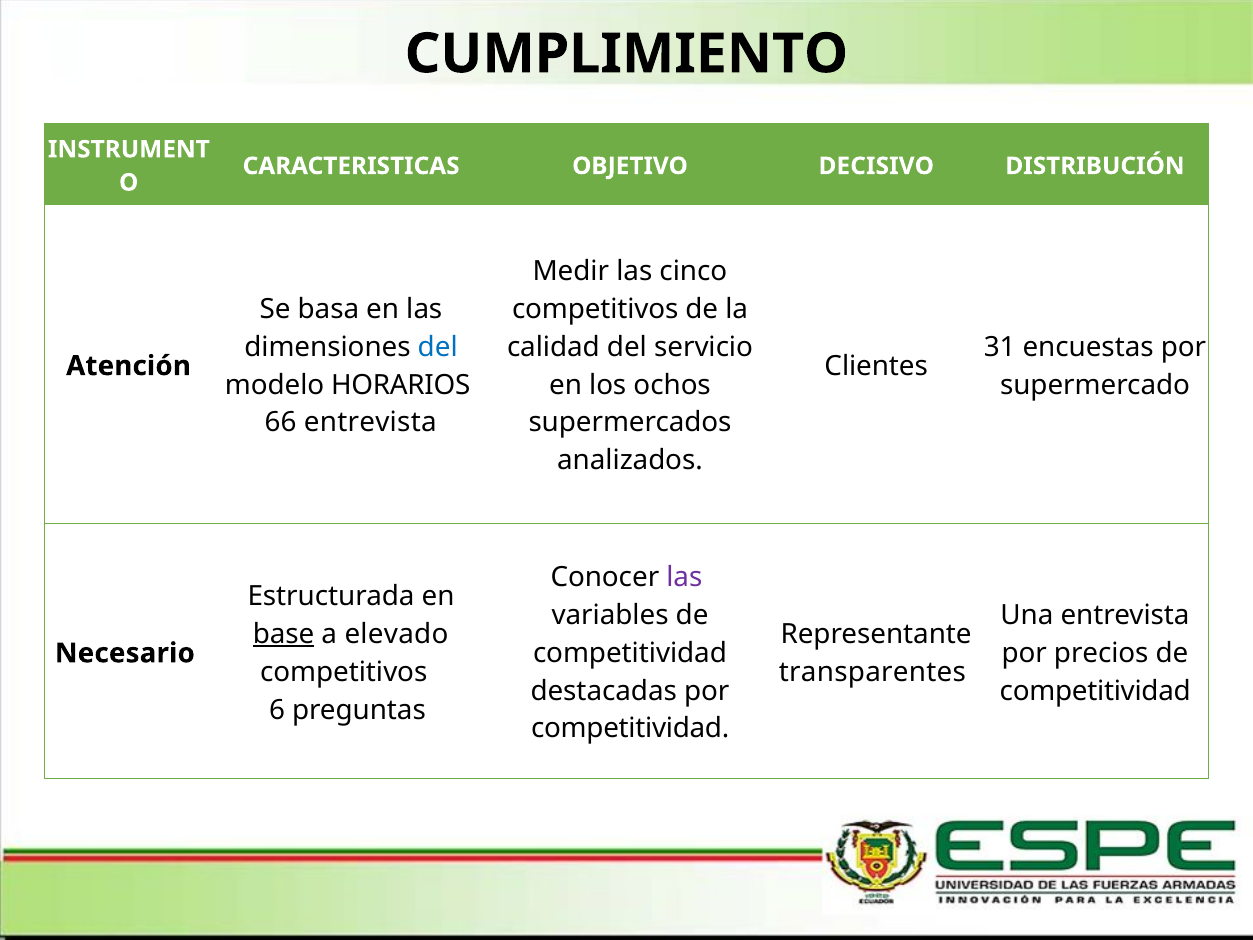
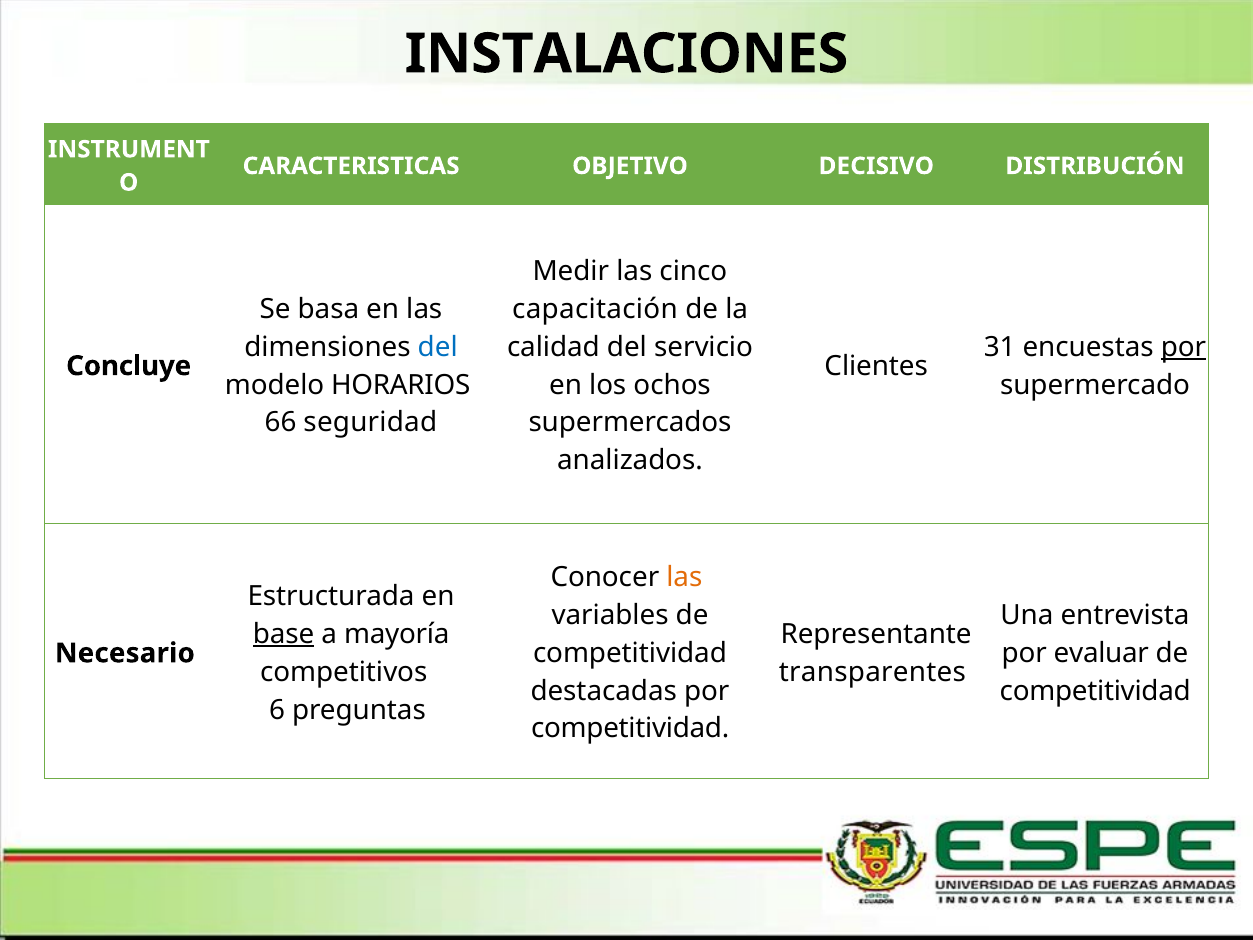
CUMPLIMIENTO: CUMPLIMIENTO -> INSTALACIONES
competitivos at (595, 309): competitivos -> capacitación
por at (1183, 347) underline: none -> present
Atención: Atención -> Concluye
66 entrevista: entrevista -> seguridad
las at (684, 577) colour: purple -> orange
elevado: elevado -> mayoría
precios: precios -> evaluar
